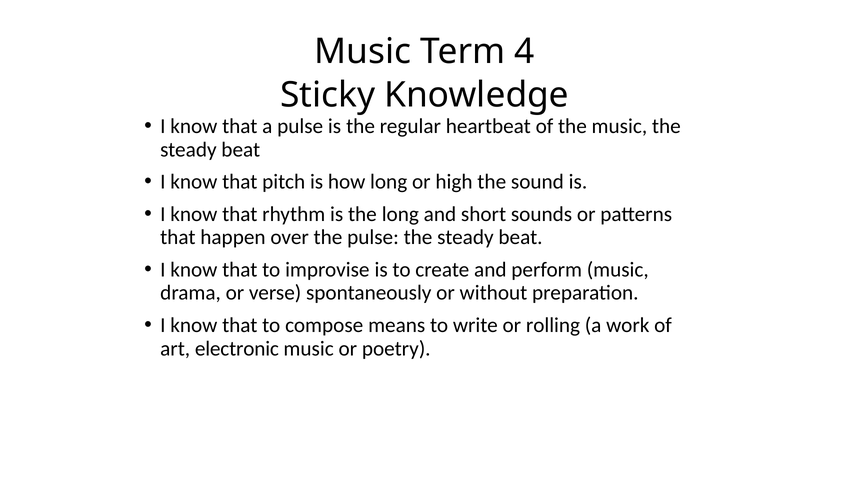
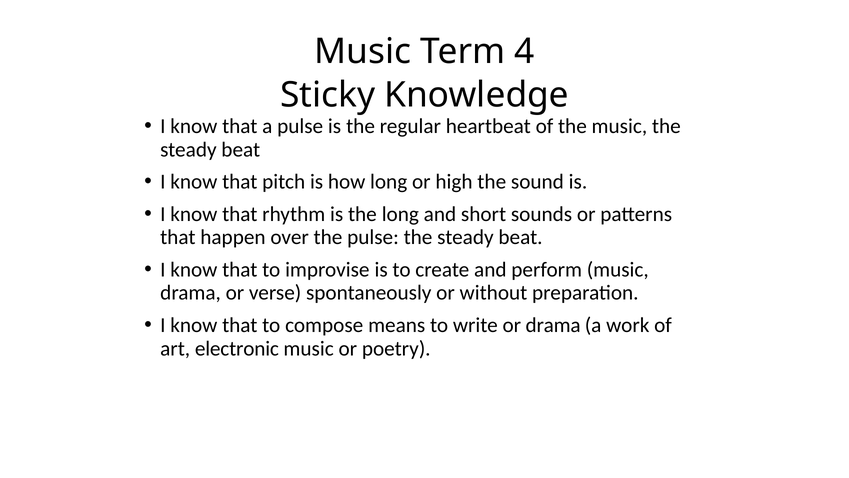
or rolling: rolling -> drama
